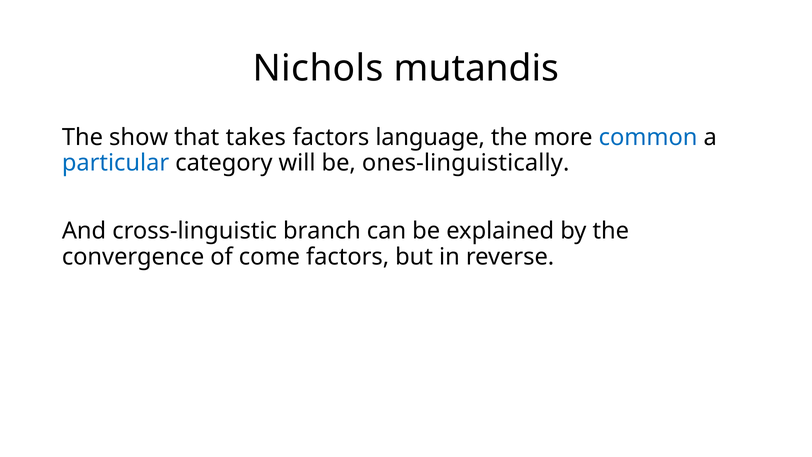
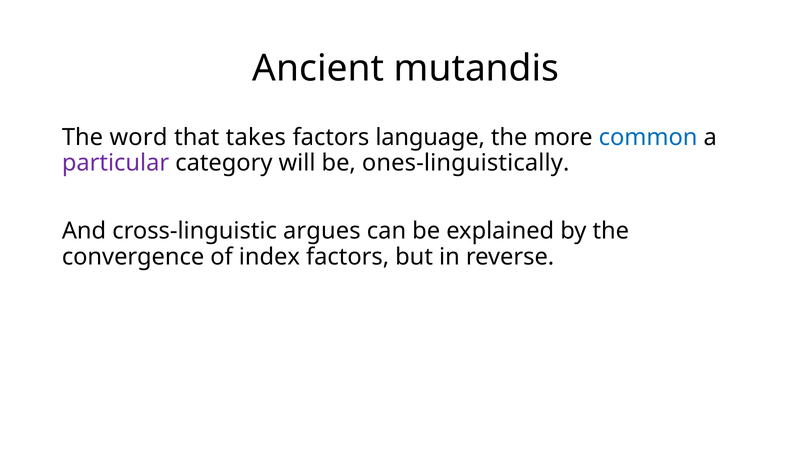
Nichols: Nichols -> Ancient
show: show -> word
particular colour: blue -> purple
branch: branch -> argues
come: come -> index
